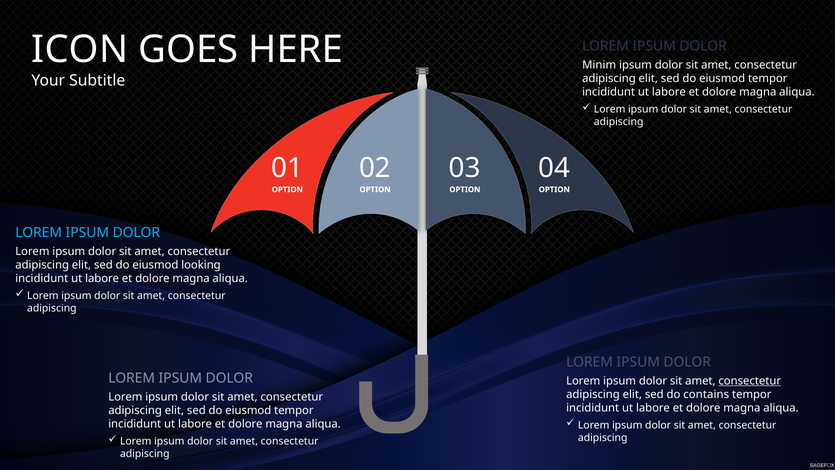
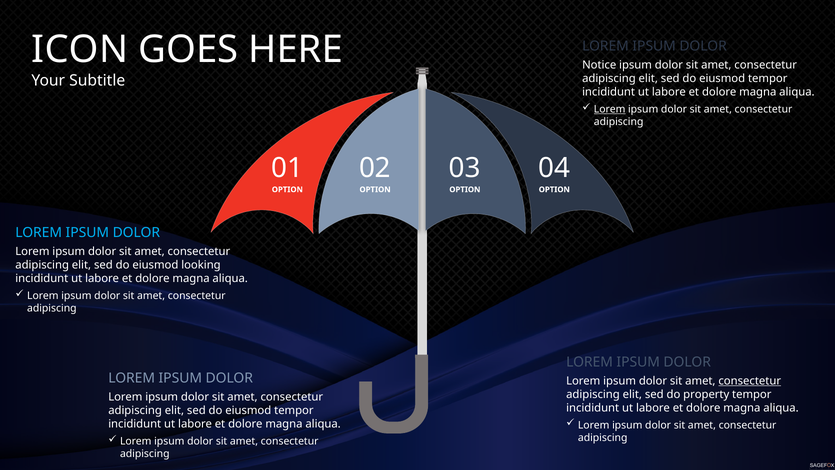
Minim: Minim -> Notice
Lorem at (610, 109) underline: none -> present
contains: contains -> property
